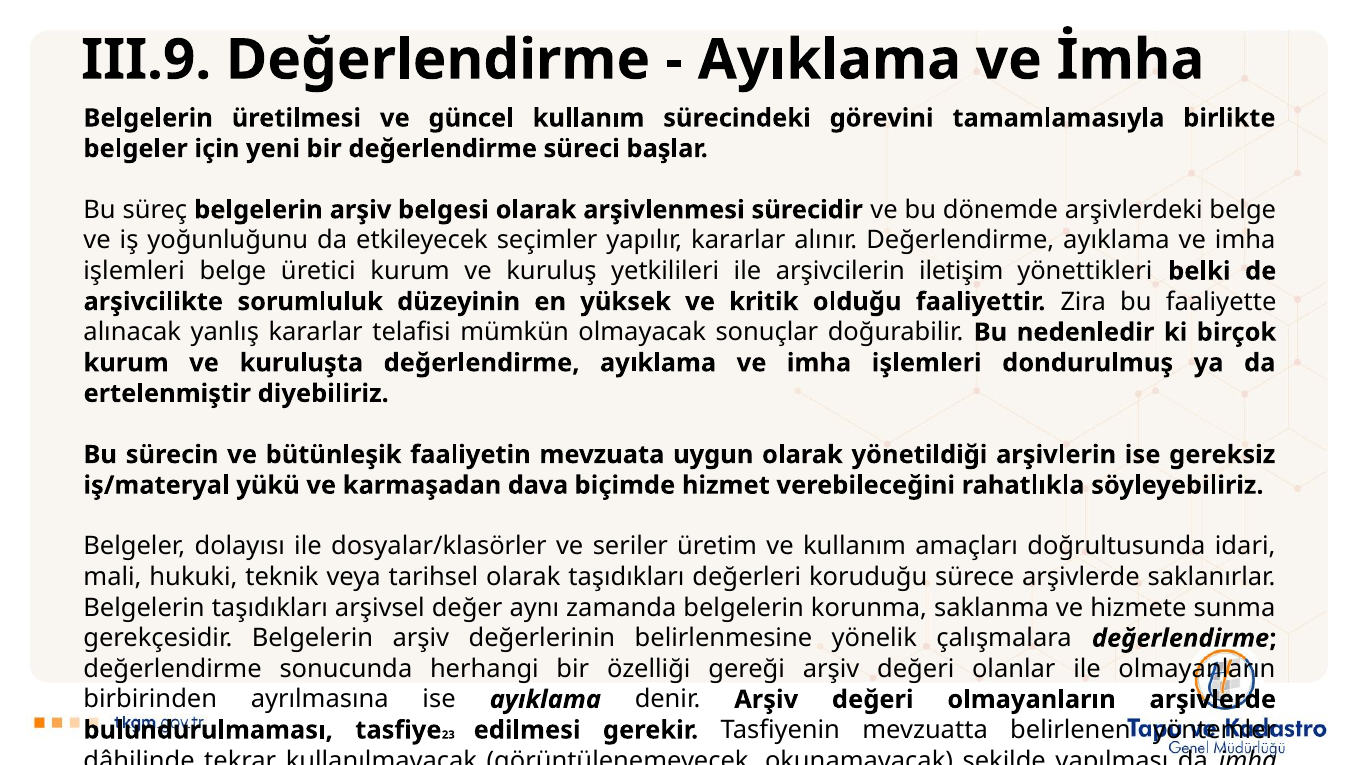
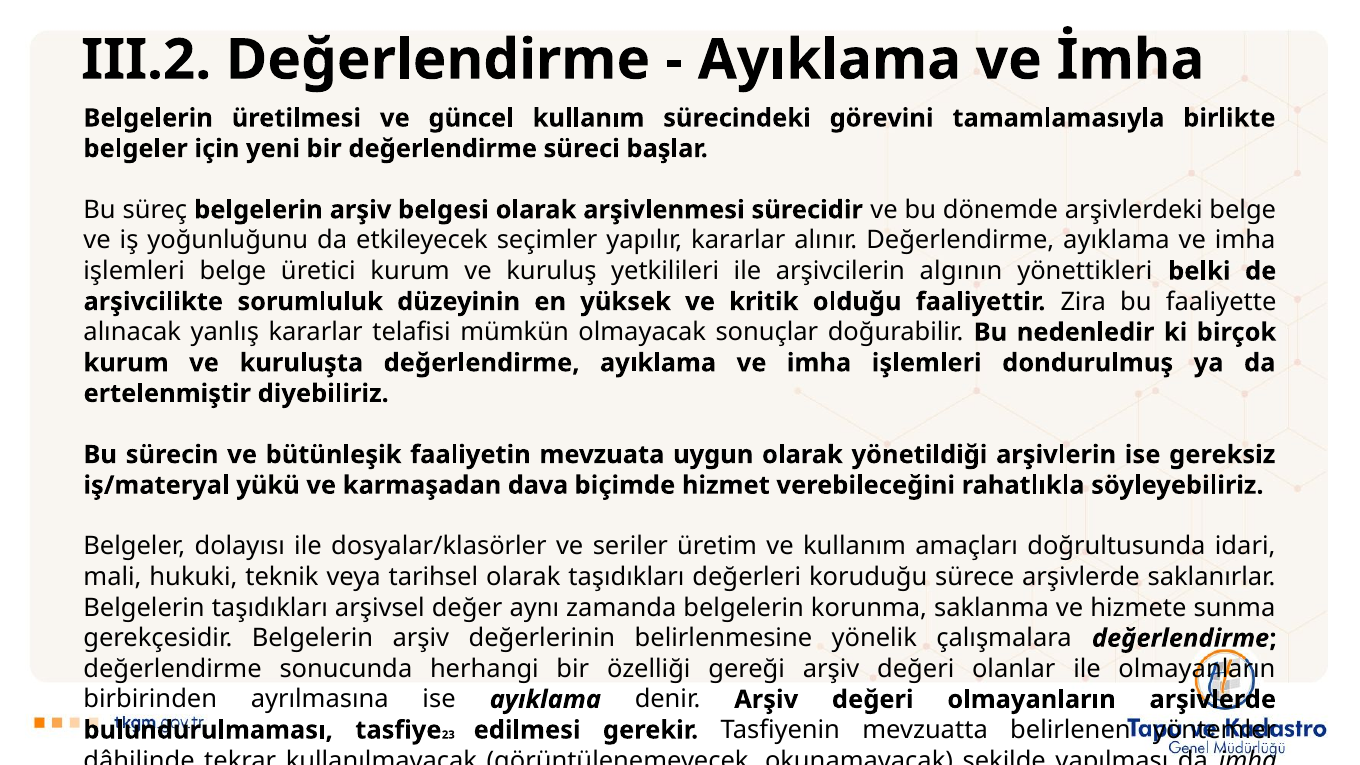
III.9: III.9 -> III.2
iletişim: iletişim -> algının
